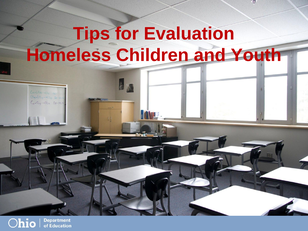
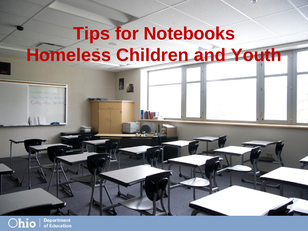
Evaluation: Evaluation -> Notebooks
